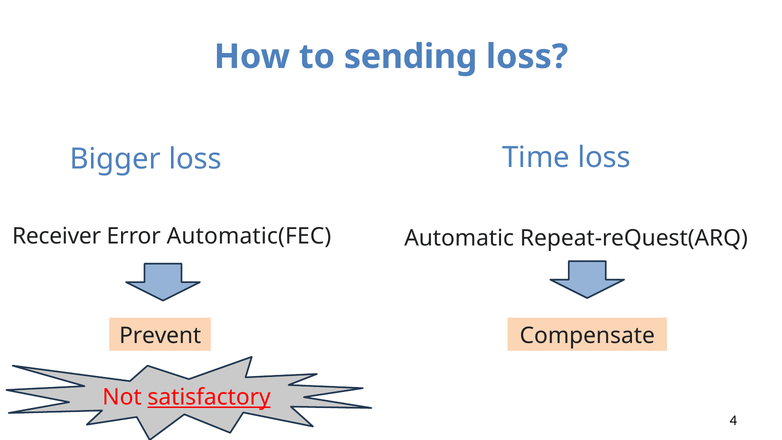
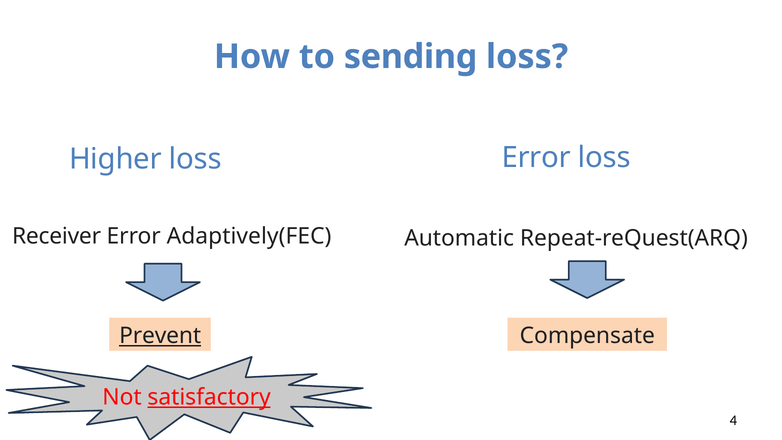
Bigger: Bigger -> Higher
loss Time: Time -> Error
Automatic(FEC: Automatic(FEC -> Adaptively(FEC
Prevent underline: none -> present
